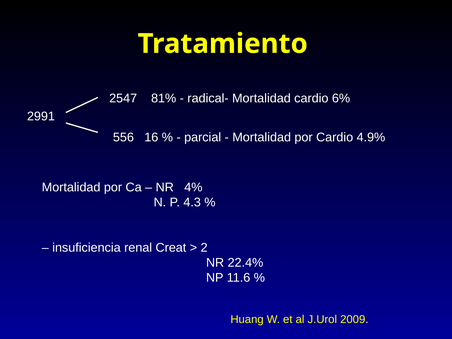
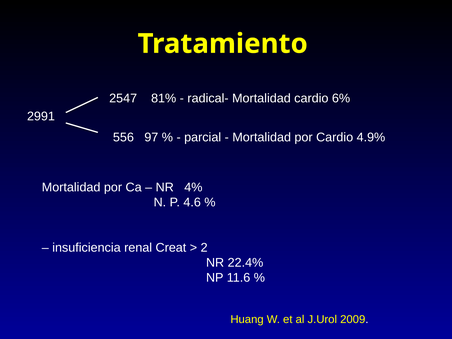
16: 16 -> 97
4.3: 4.3 -> 4.6
